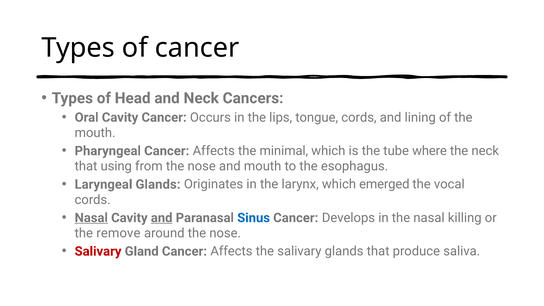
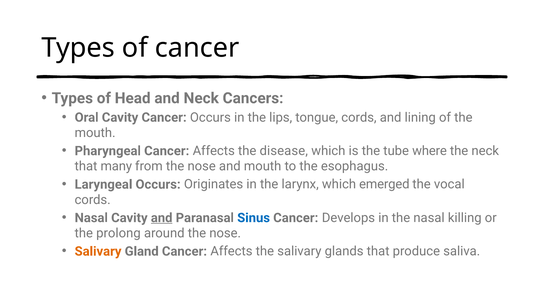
minimal: minimal -> disease
using: using -> many
Laryngeal Glands: Glands -> Occurs
Nasal at (91, 218) underline: present -> none
remove: remove -> prolong
Salivary at (98, 251) colour: red -> orange
